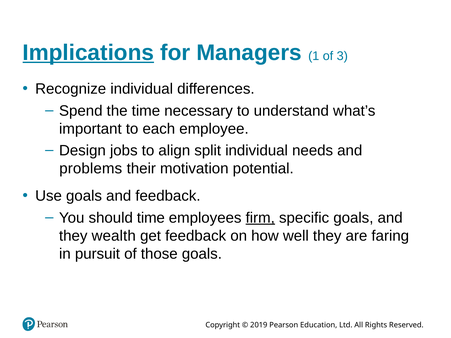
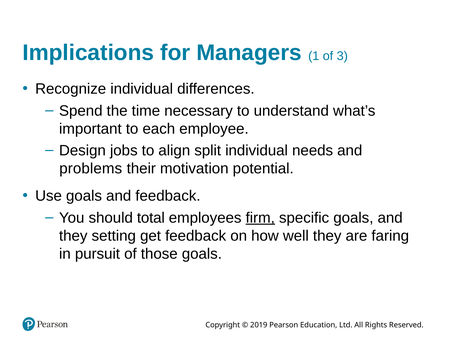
Implications underline: present -> none
should time: time -> total
wealth: wealth -> setting
